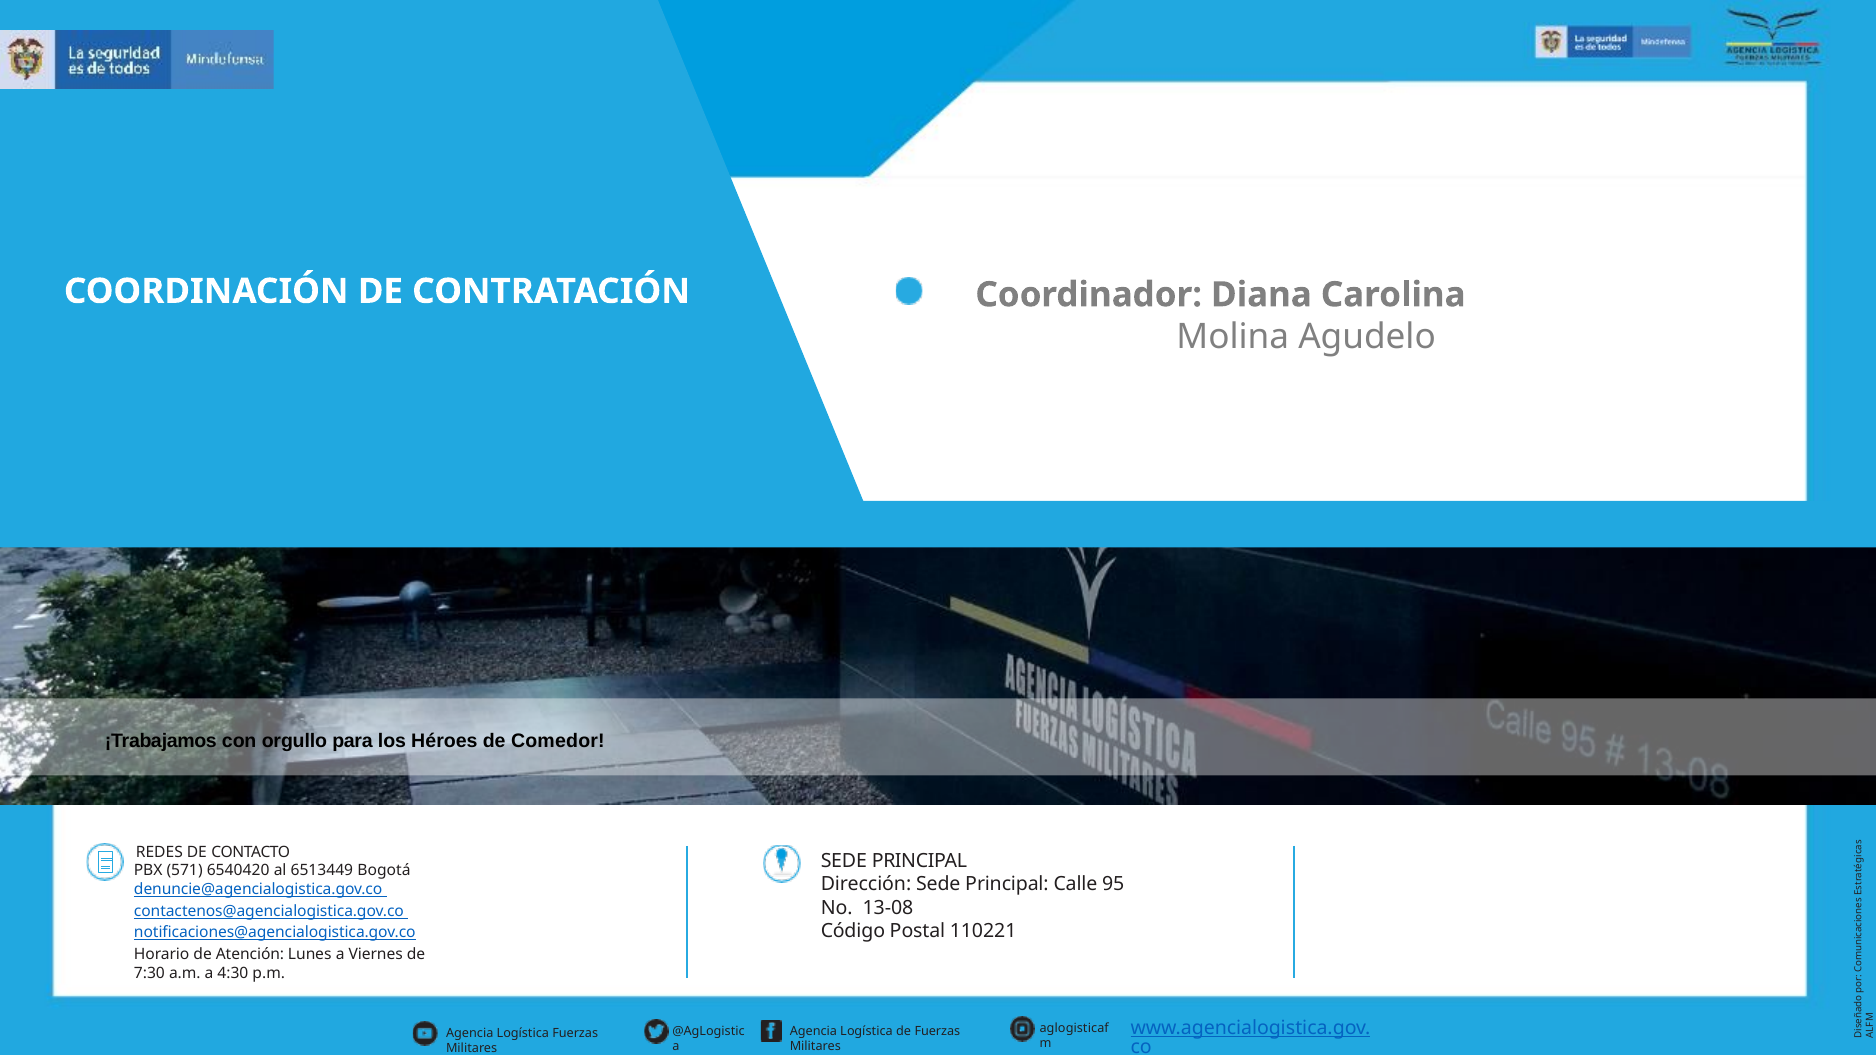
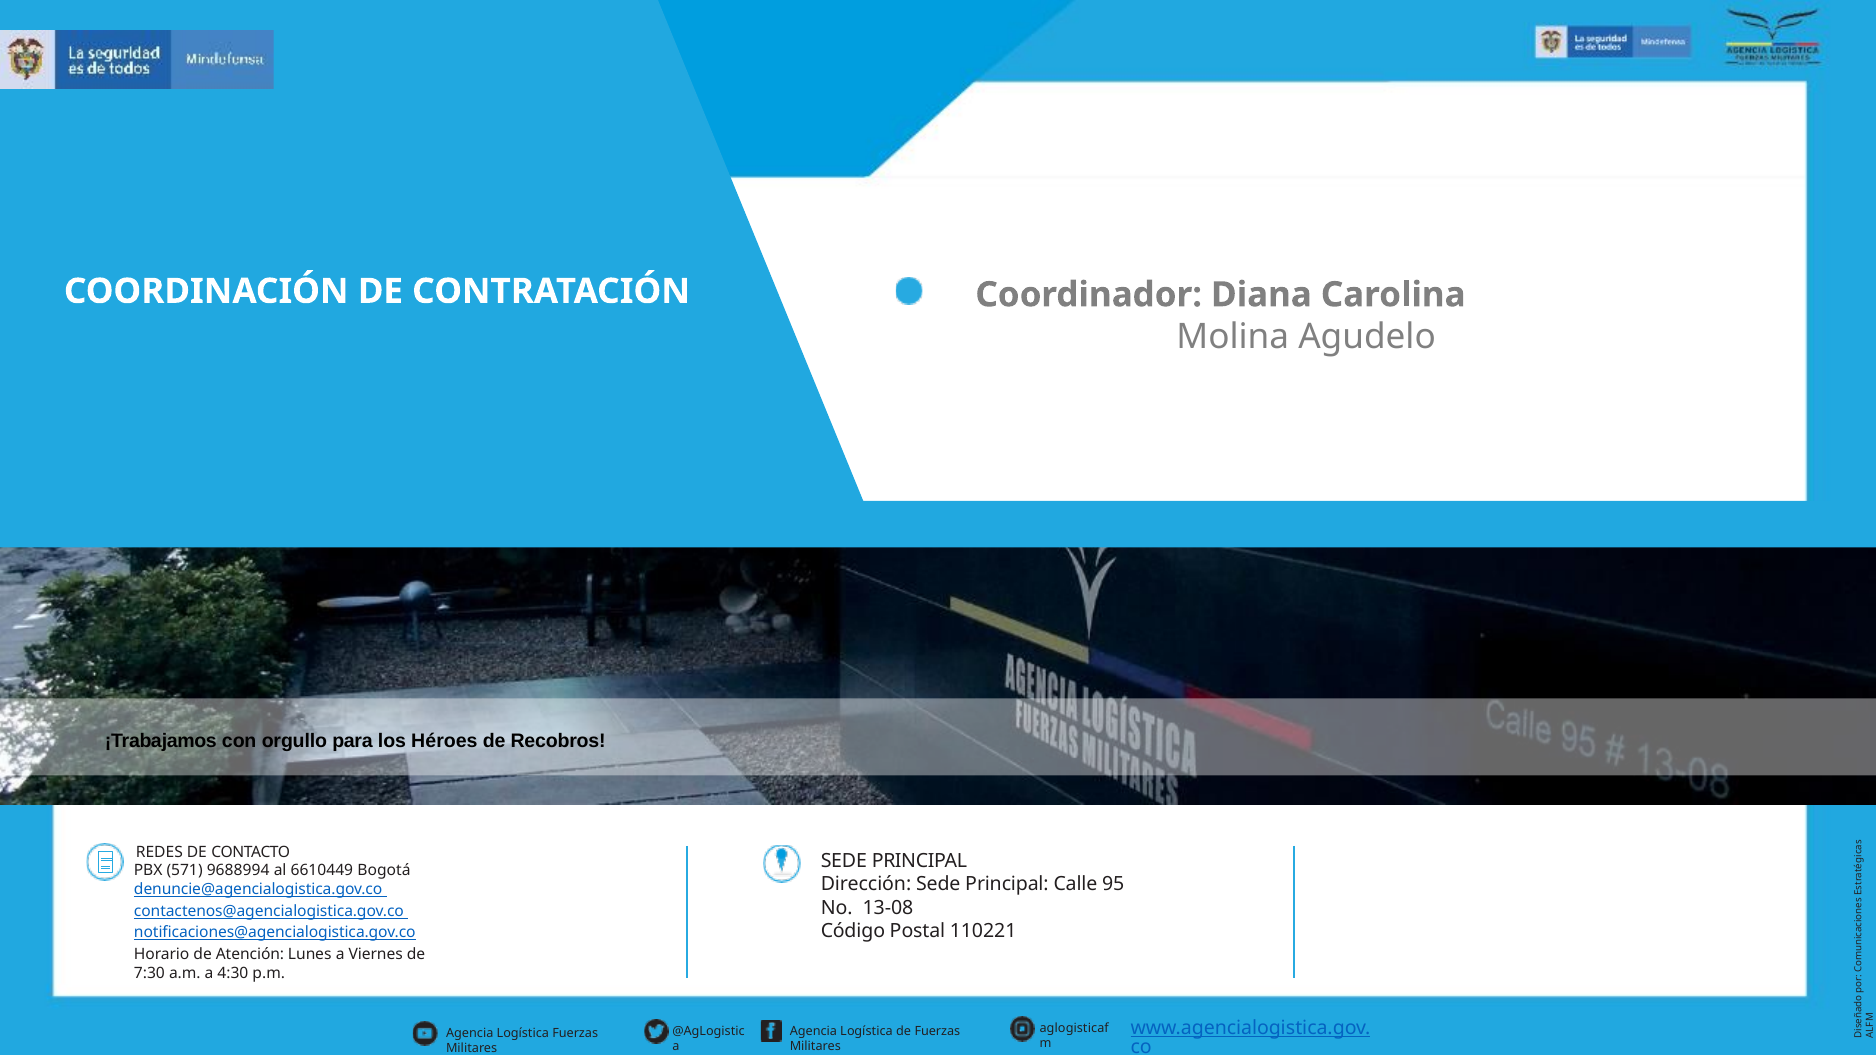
Comedor: Comedor -> Recobros
6540420: 6540420 -> 9688994
6513449: 6513449 -> 6610449
